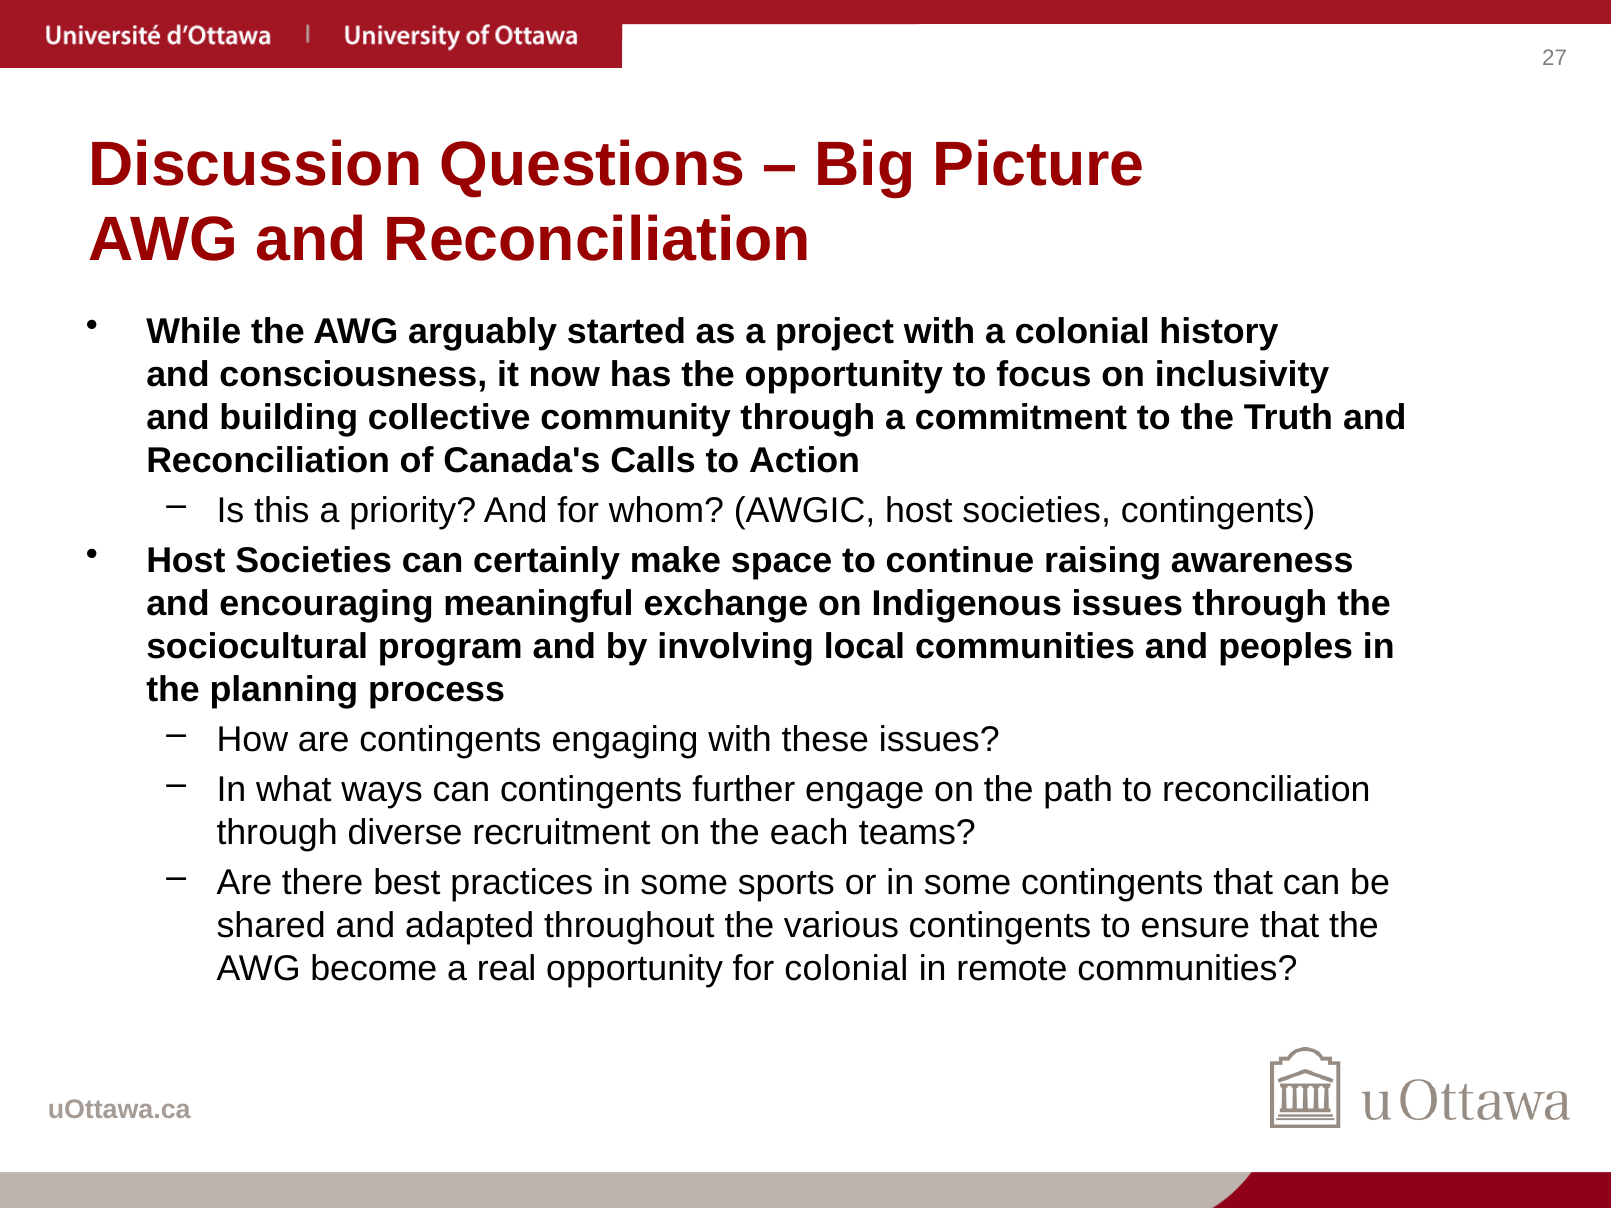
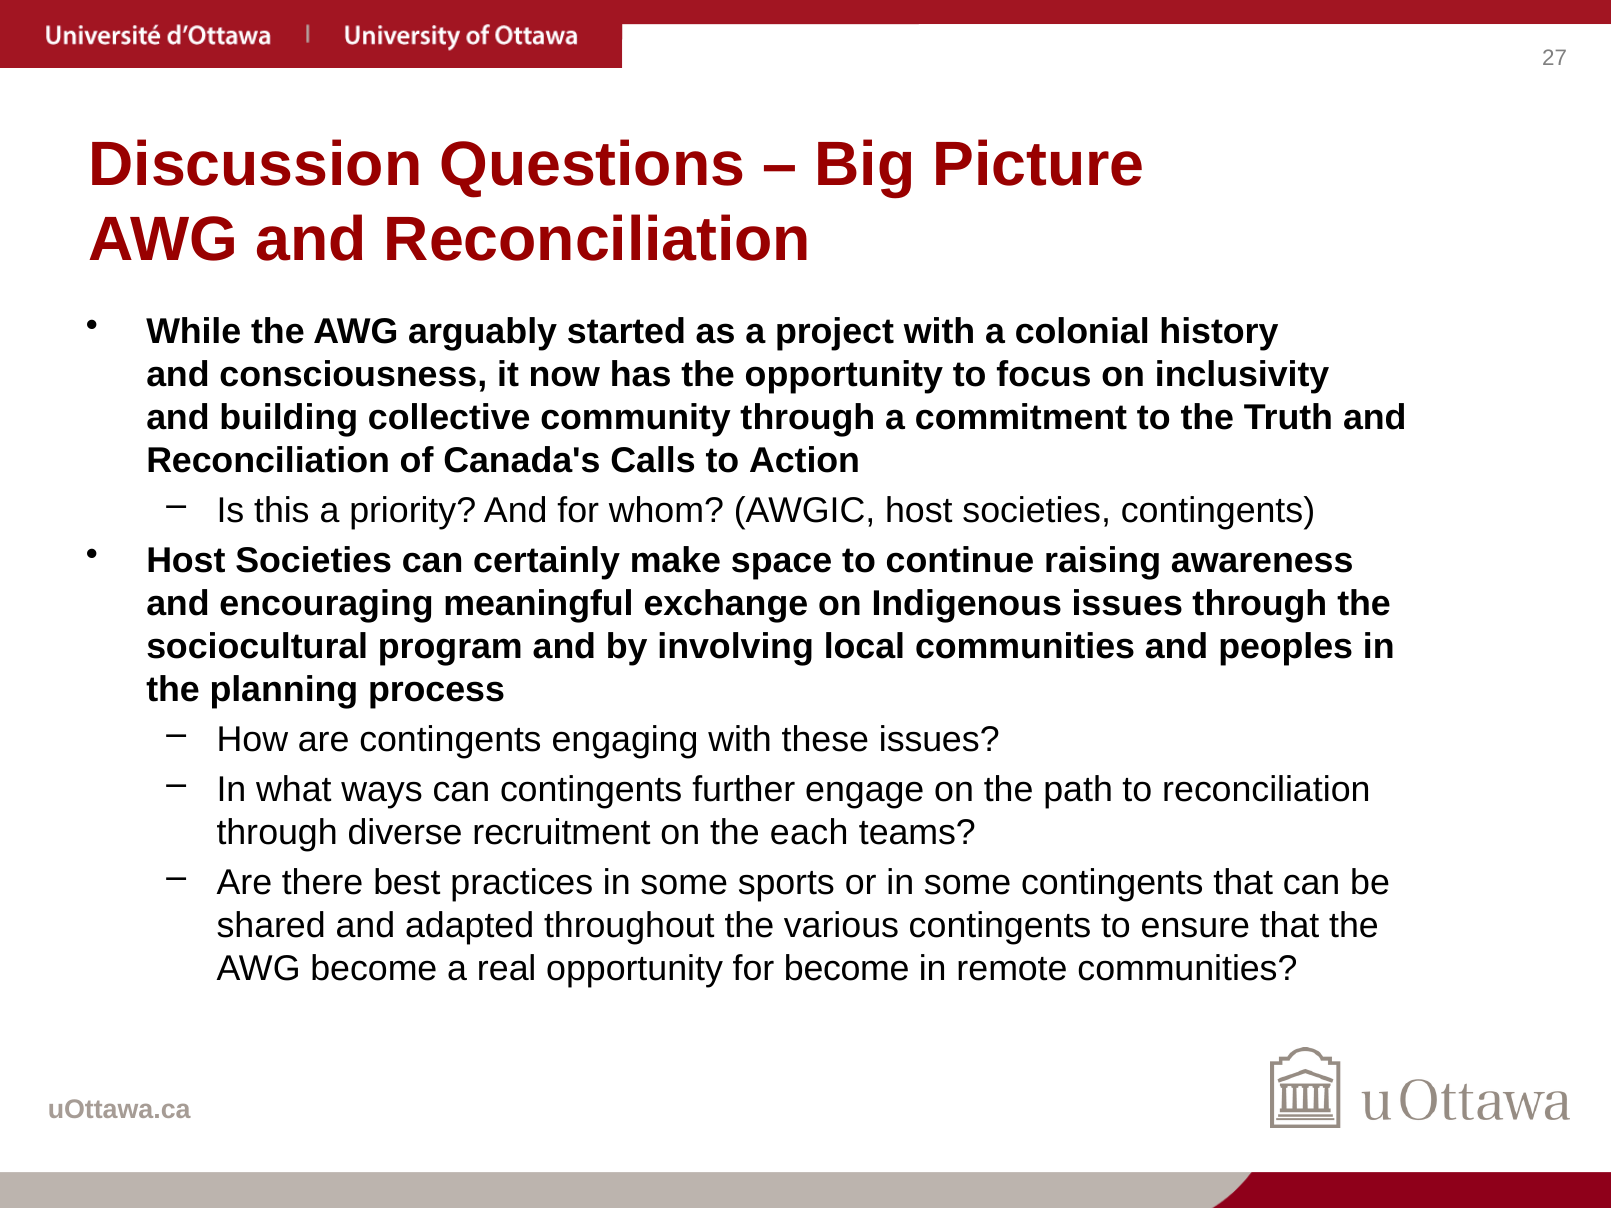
for colonial: colonial -> become
